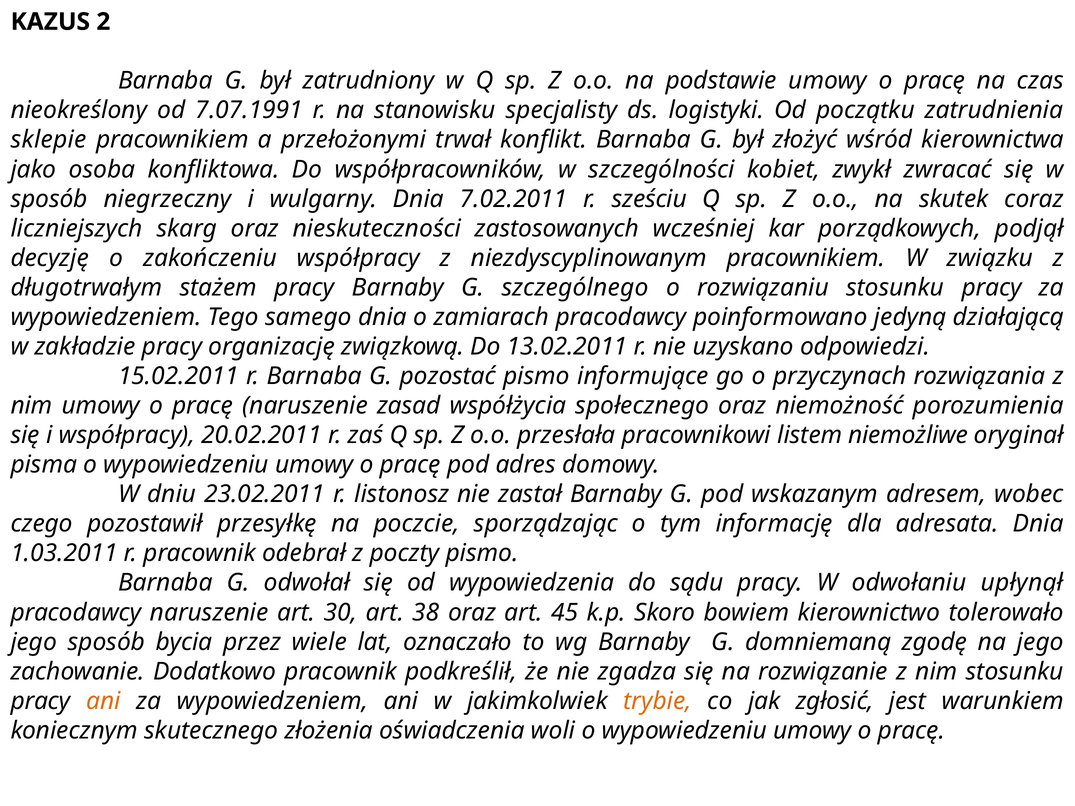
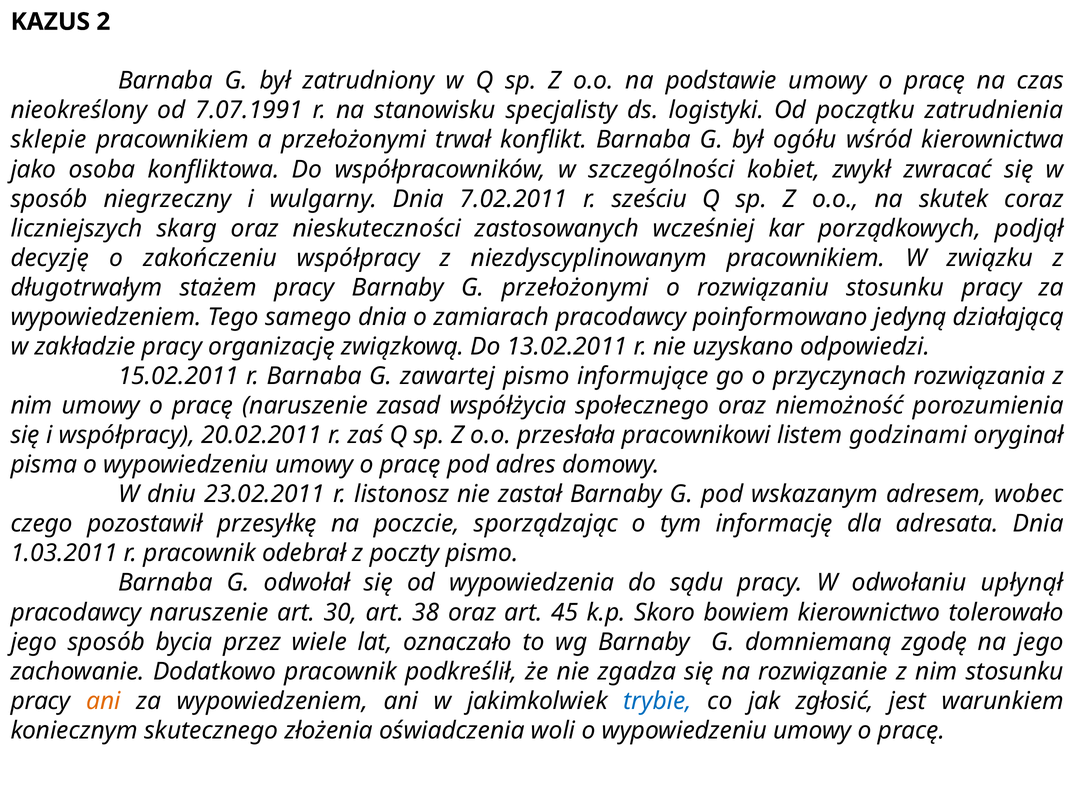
złożyć: złożyć -> ogółu
G szczególnego: szczególnego -> przełożonymi
pozostać: pozostać -> zawartej
niemożliwe: niemożliwe -> godzinami
trybie colour: orange -> blue
